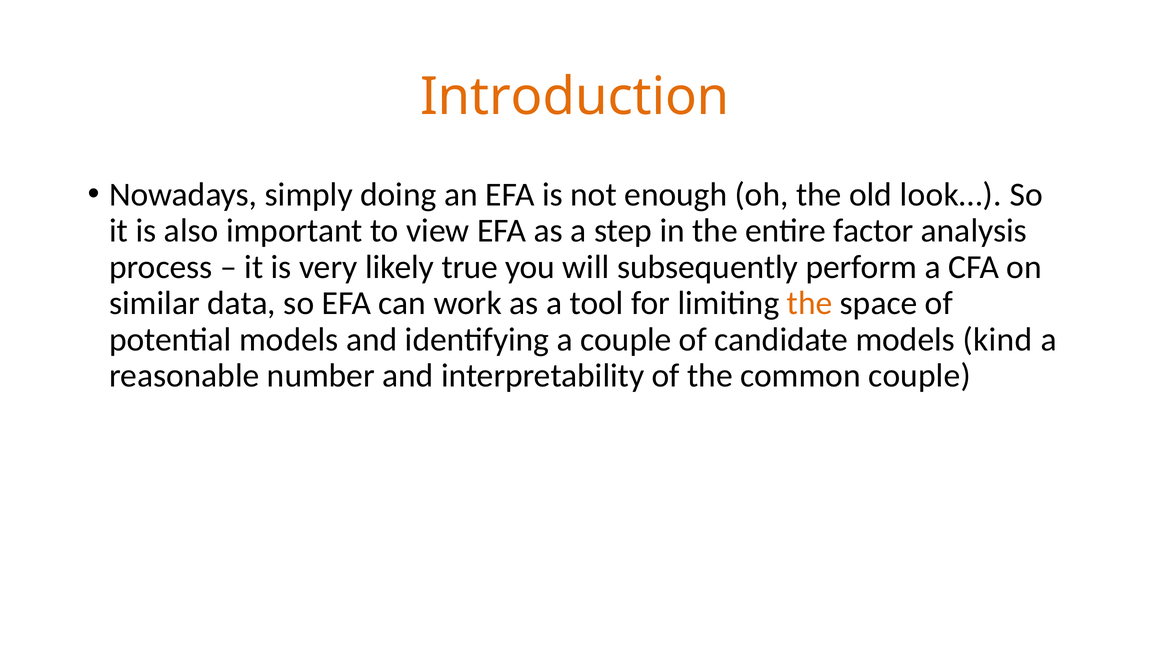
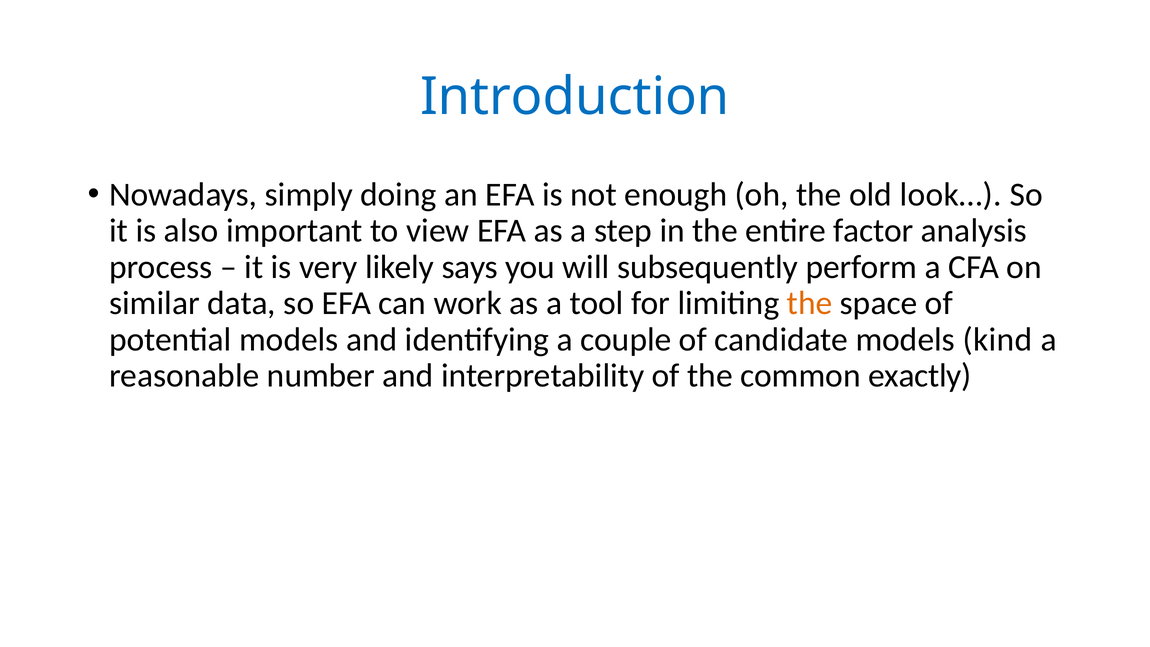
Introduction colour: orange -> blue
true: true -> says
common couple: couple -> exactly
